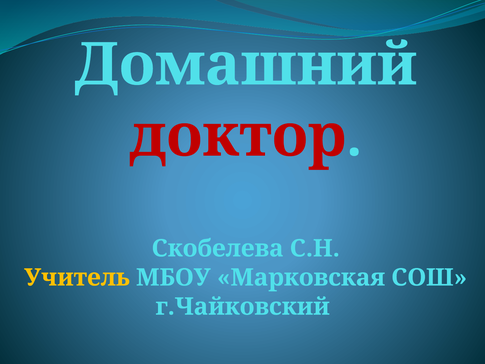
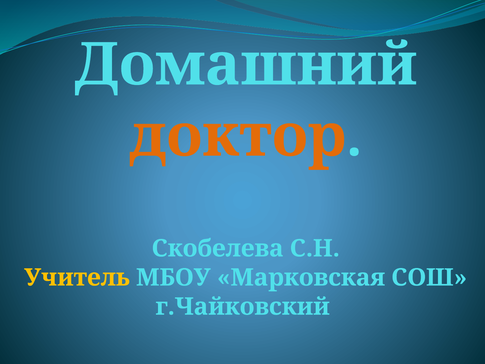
доктор colour: red -> orange
